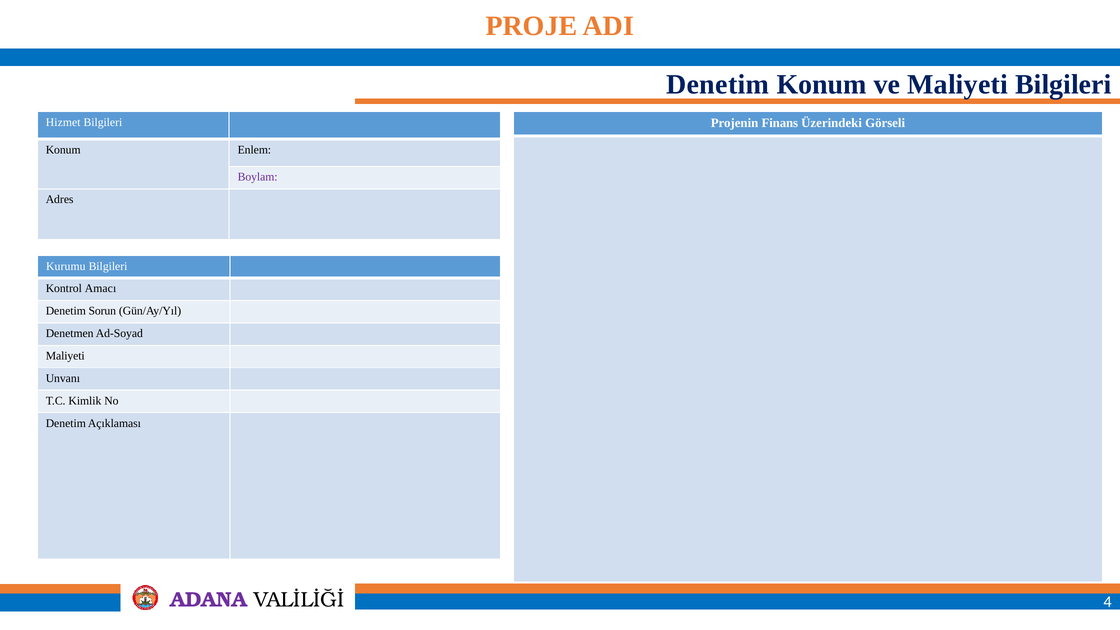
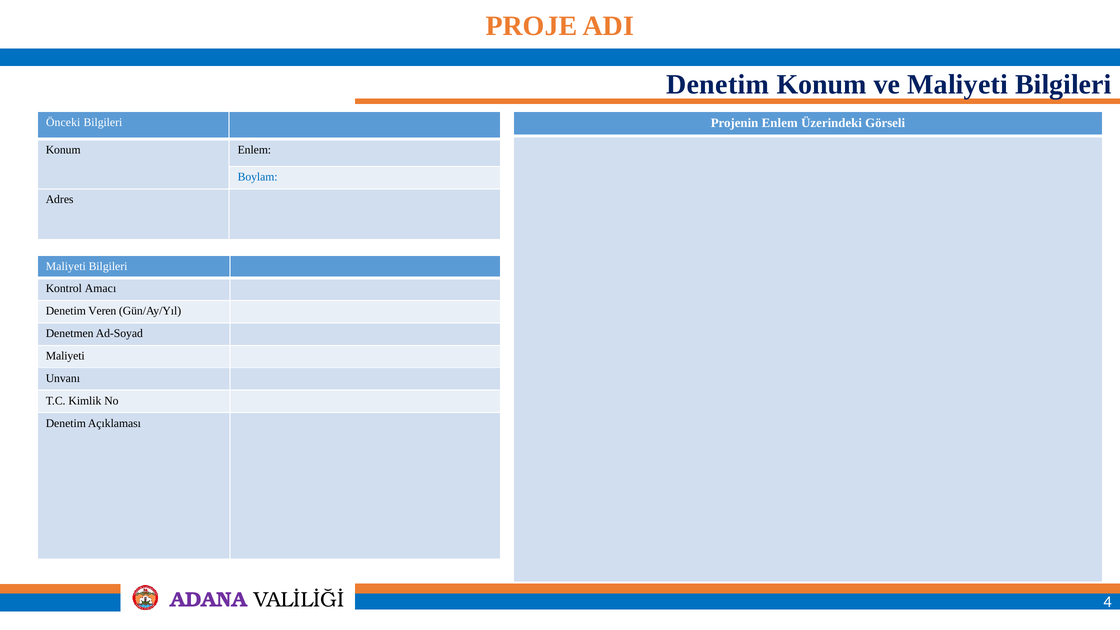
Hizmet: Hizmet -> Önceki
Projenin Finans: Finans -> Enlem
Boylam colour: purple -> blue
Kurumu at (66, 266): Kurumu -> Maliyeti
Sorun: Sorun -> Veren
